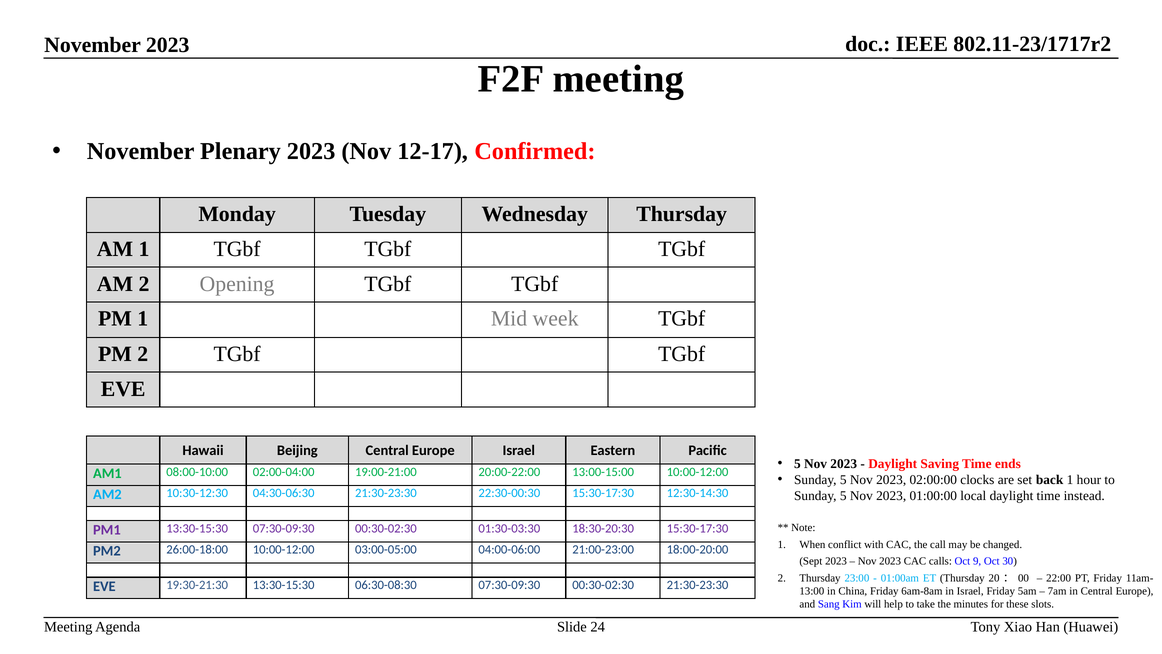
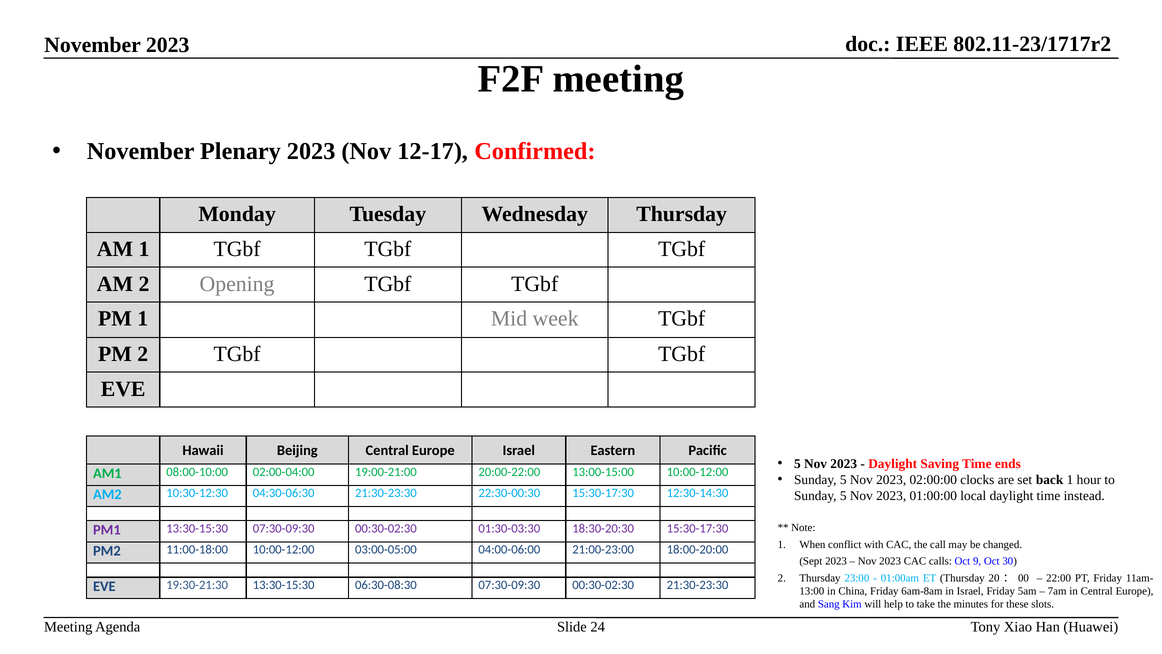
26:00-18:00: 26:00-18:00 -> 11:00-18:00
